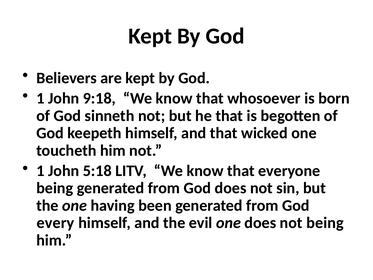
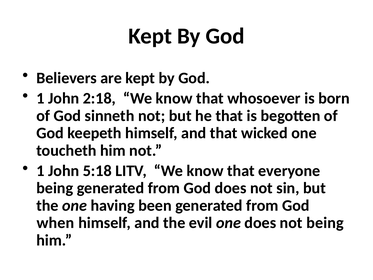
9:18: 9:18 -> 2:18
every: every -> when
